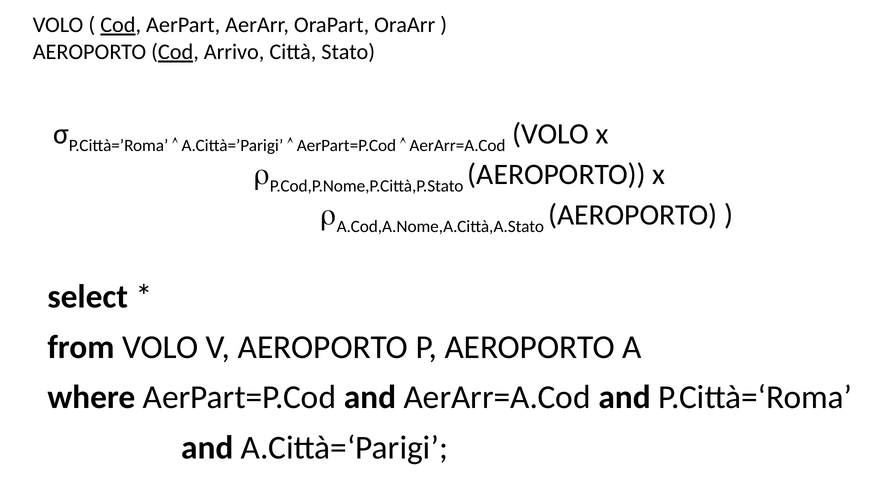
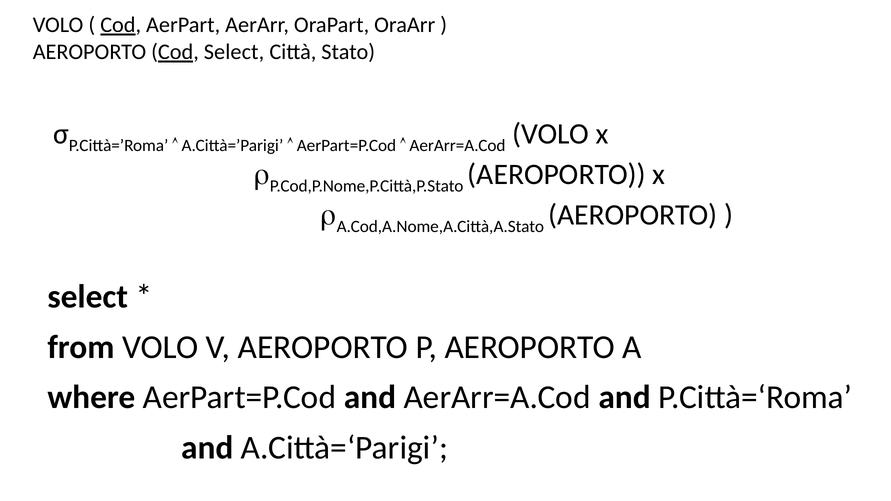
Cod Arrivo: Arrivo -> Select
